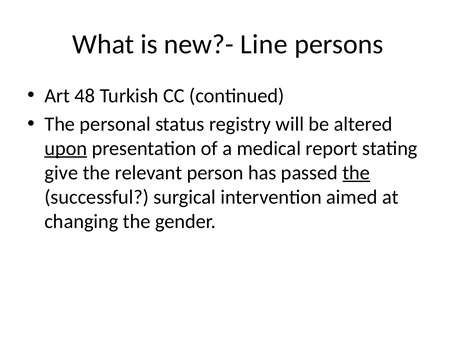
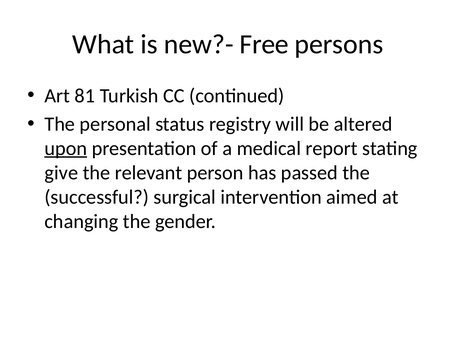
Line: Line -> Free
48: 48 -> 81
the at (356, 173) underline: present -> none
